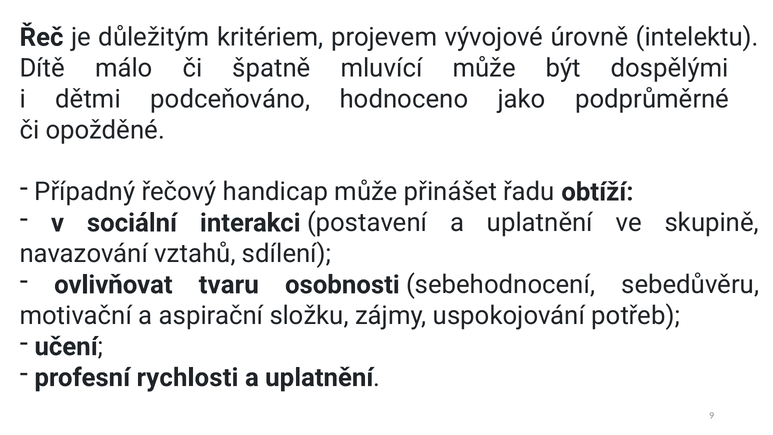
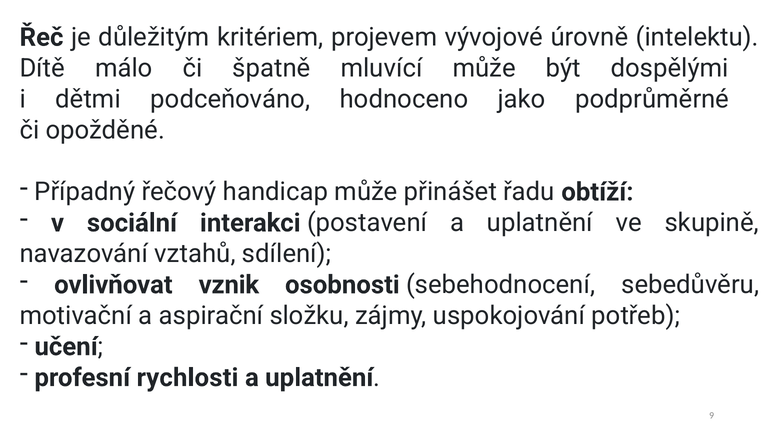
tvaru: tvaru -> vznik
